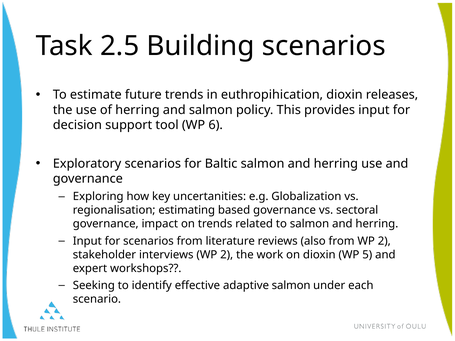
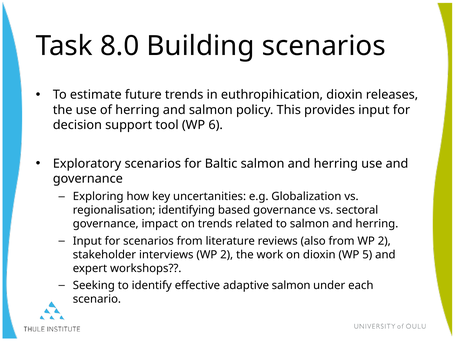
2.5: 2.5 -> 8.0
estimating: estimating -> identifying
